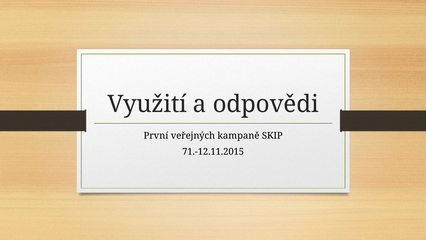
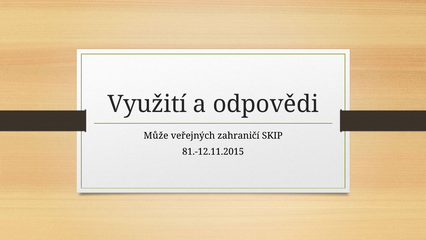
První: První -> Může
kampaně: kampaně -> zahraničí
71.-12.11.2015: 71.-12.11.2015 -> 81.-12.11.2015
